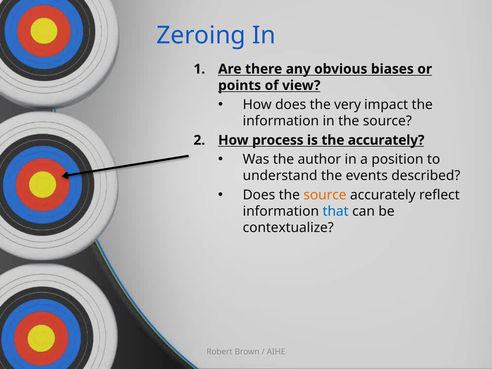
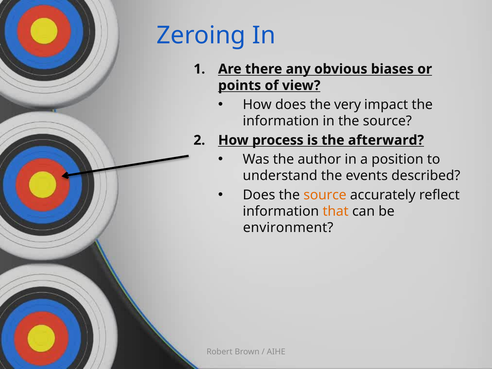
the accurately: accurately -> afterward
that colour: blue -> orange
contextualize: contextualize -> environment
